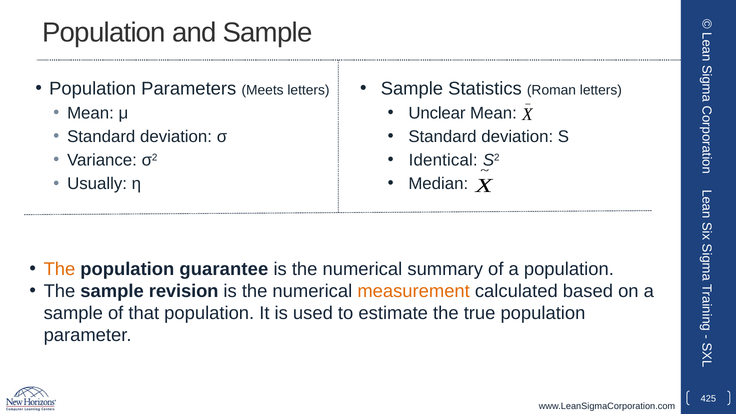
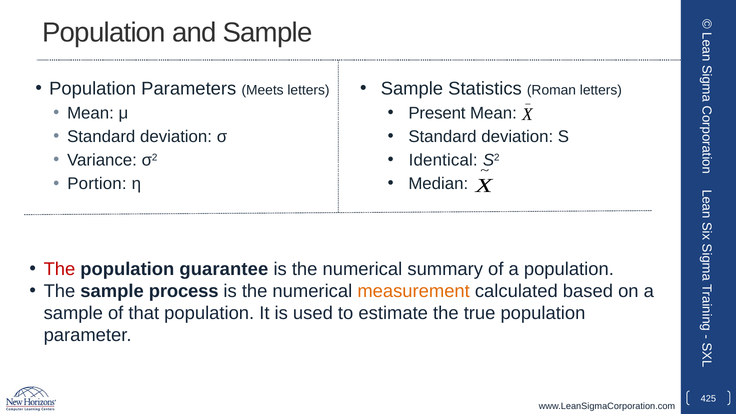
Unclear: Unclear -> Present
Usually: Usually -> Portion
The at (59, 269) colour: orange -> red
revision: revision -> process
